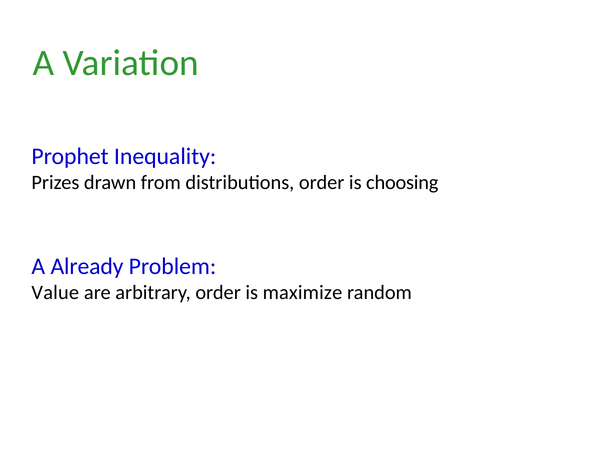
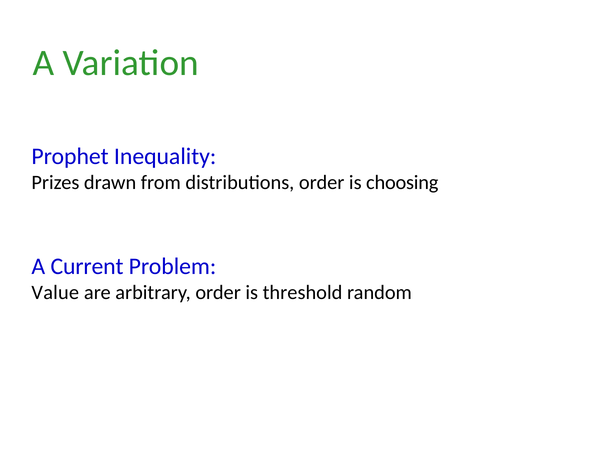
Already: Already -> Current
maximize: maximize -> threshold
